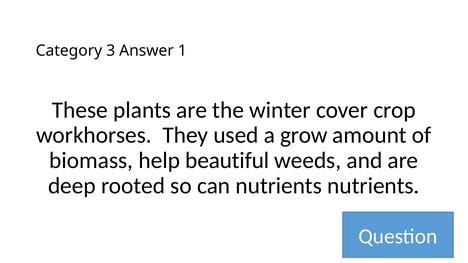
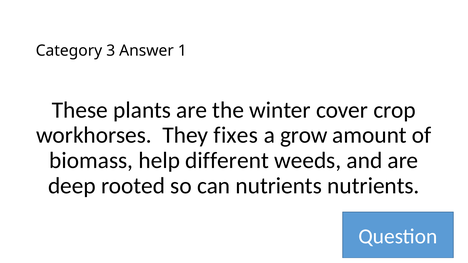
used: used -> fixes
beautiful: beautiful -> different
